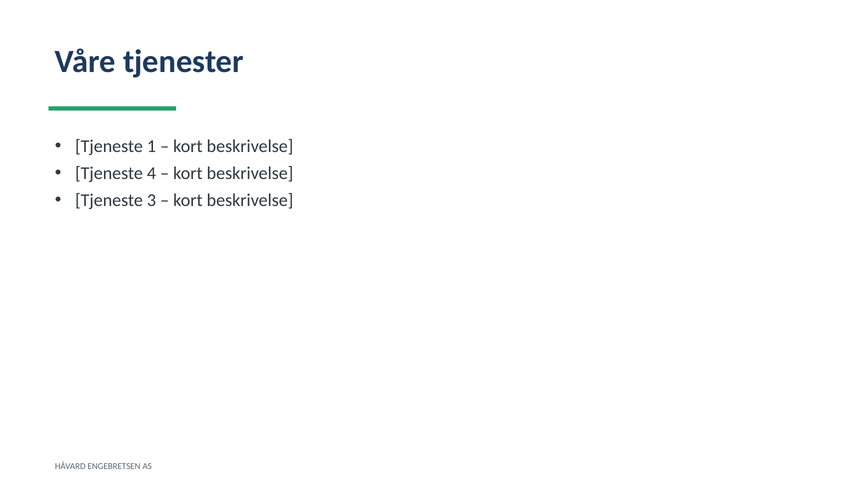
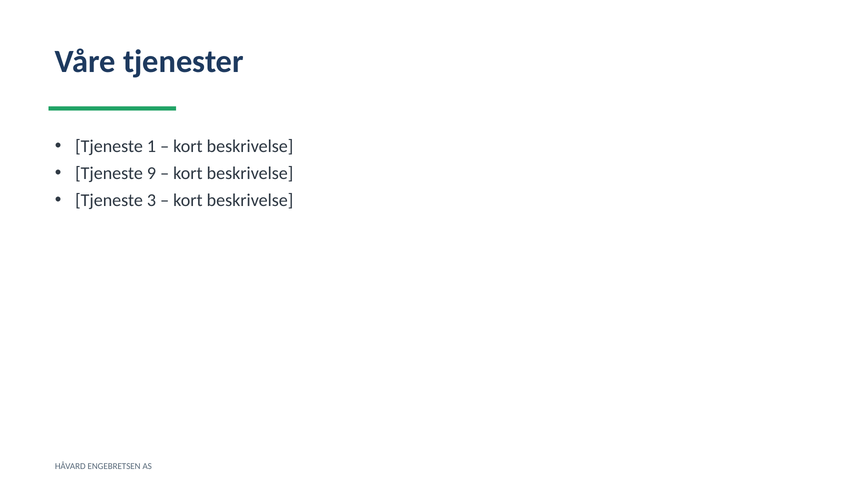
4: 4 -> 9
